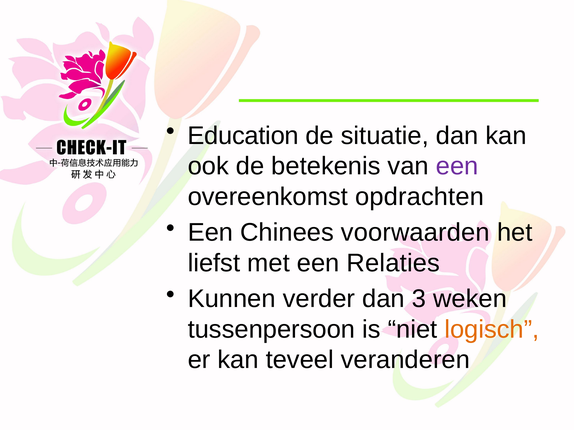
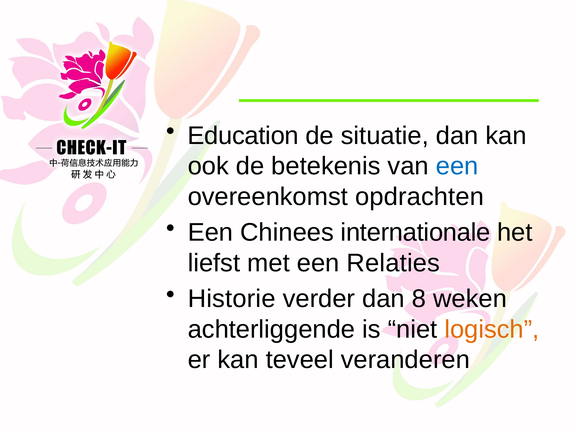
een at (457, 166) colour: purple -> blue
voorwaarden: voorwaarden -> internationale
Kunnen: Kunnen -> Historie
3: 3 -> 8
tussenpersoon: tussenpersoon -> achterliggende
